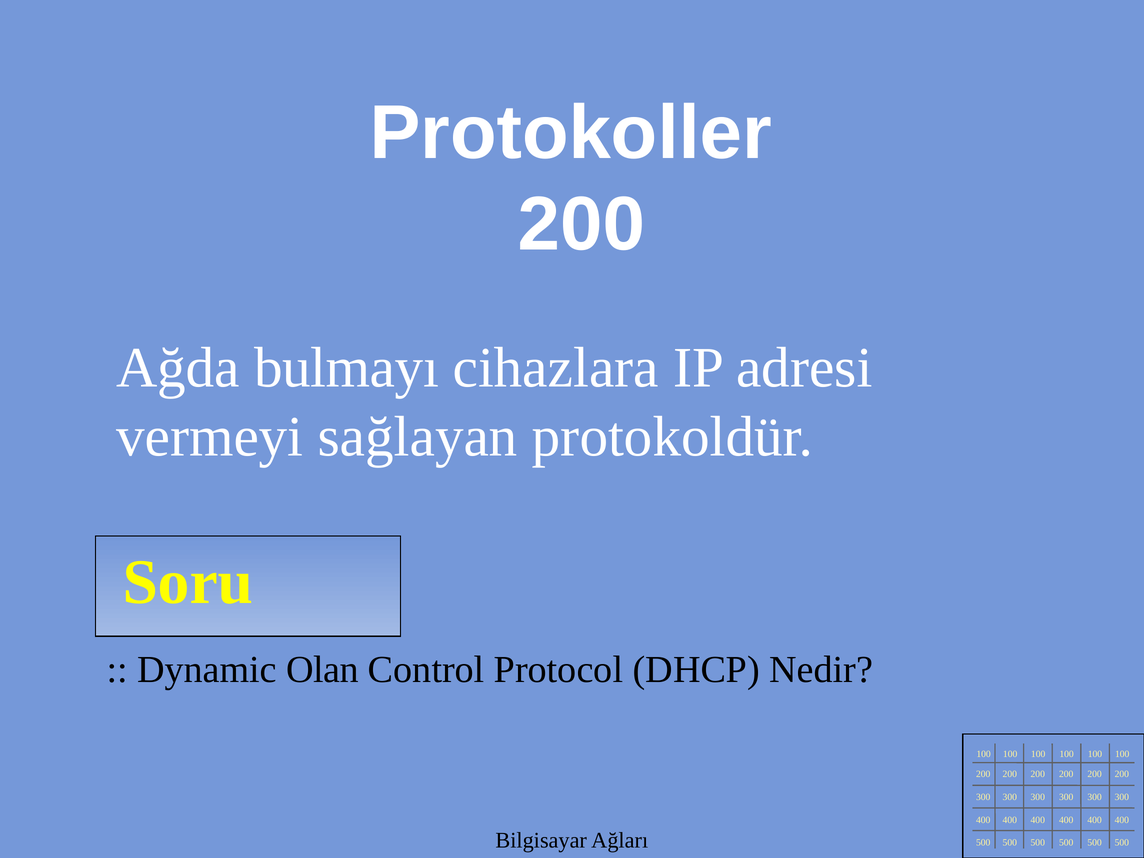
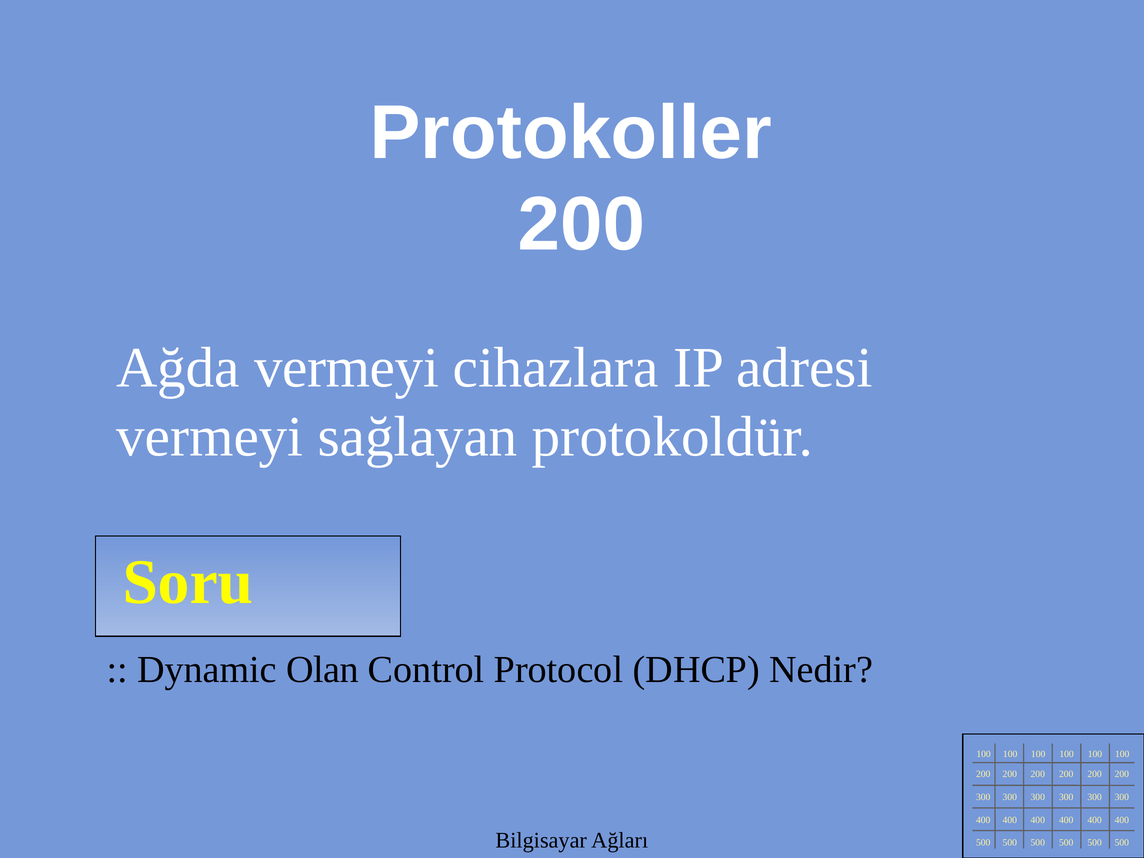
Ağda bulmayı: bulmayı -> vermeyi
